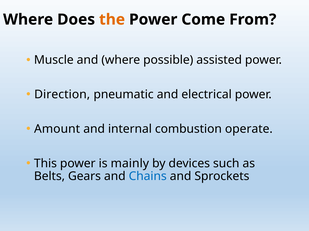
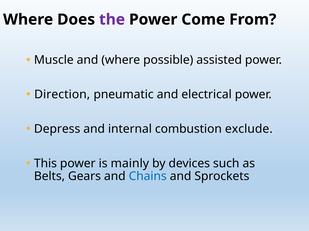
the colour: orange -> purple
Amount: Amount -> Depress
operate: operate -> exclude
